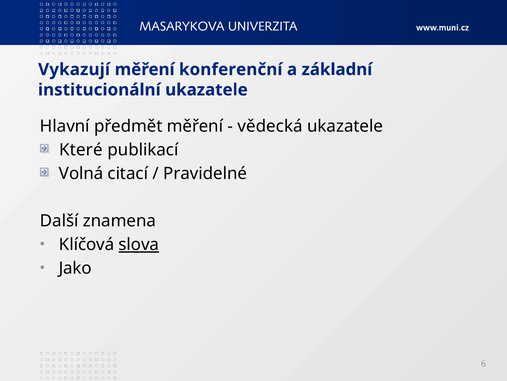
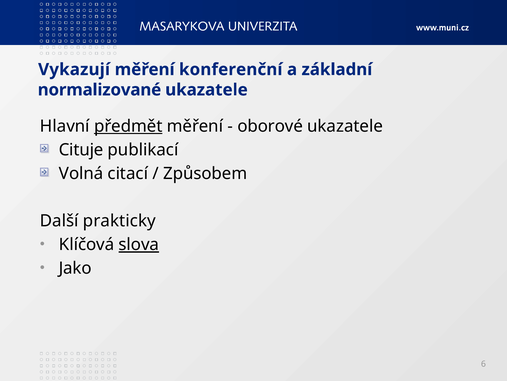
institucionální: institucionální -> normalizované
předmět underline: none -> present
vědecká: vědecká -> oborové
Které: Které -> Cituje
Pravidelné: Pravidelné -> Způsobem
znamena: znamena -> prakticky
